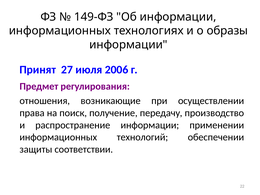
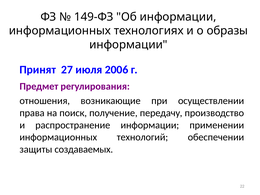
соответствии: соответствии -> создаваемых
